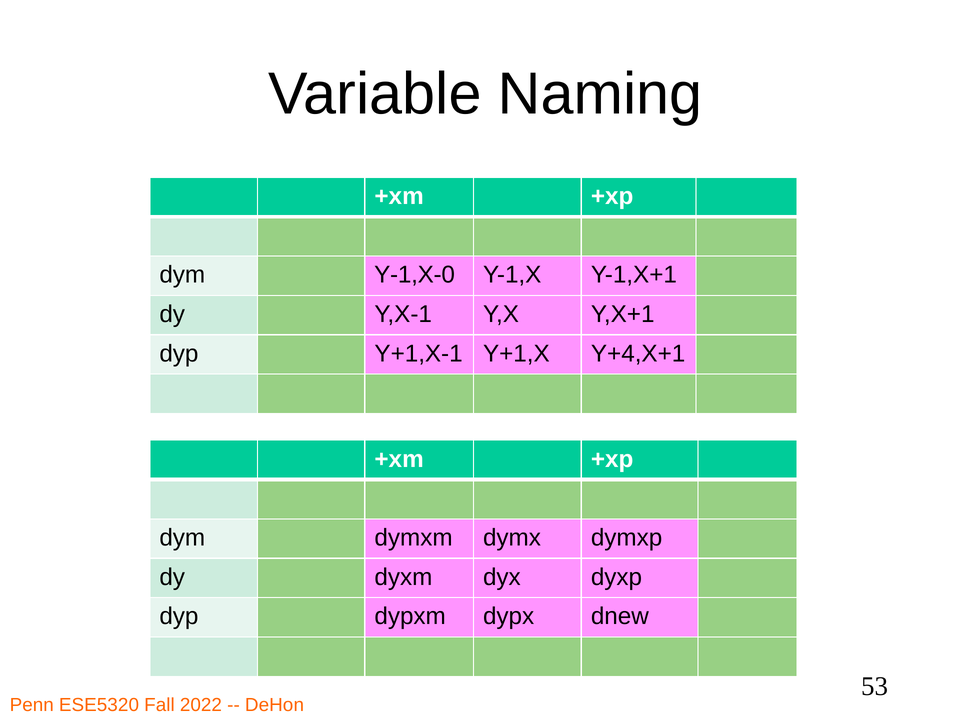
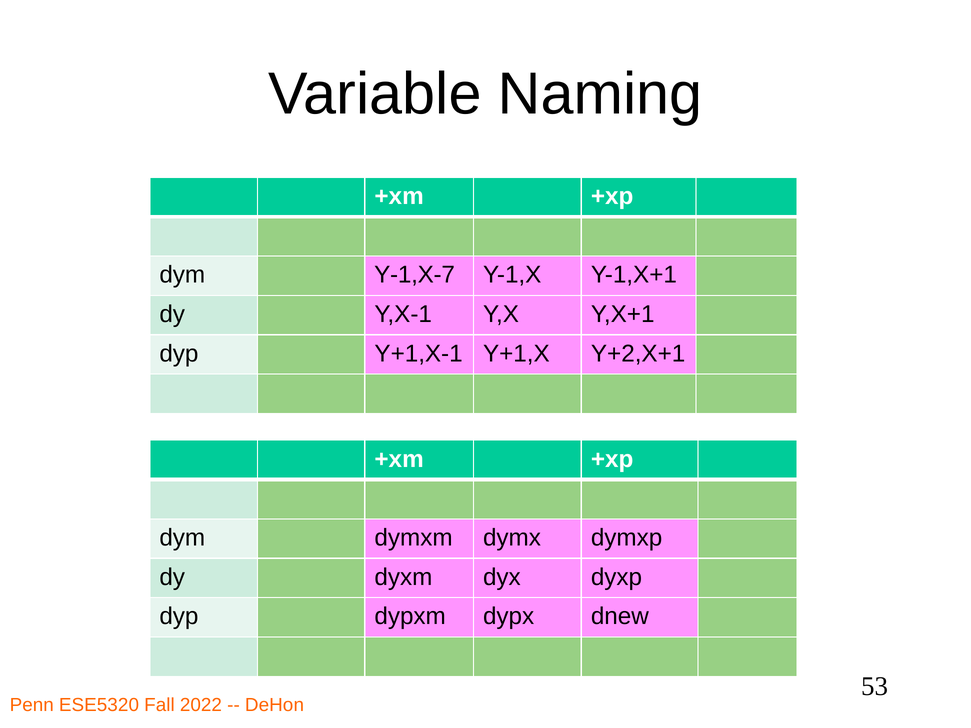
Y-1,X-0: Y-1,X-0 -> Y-1,X-7
Y+4,X+1: Y+4,X+1 -> Y+2,X+1
